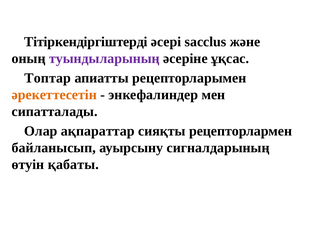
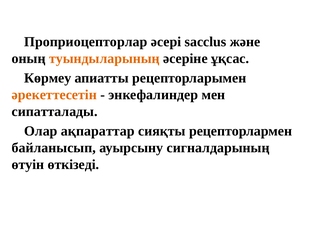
Тітіркендіргіштерді: Тітіркендіргіштерді -> Проприоцепторлар
туындыларының colour: purple -> orange
Топтар: Топтар -> Көрмеу
қабаты: қабаты -> өткізеді
